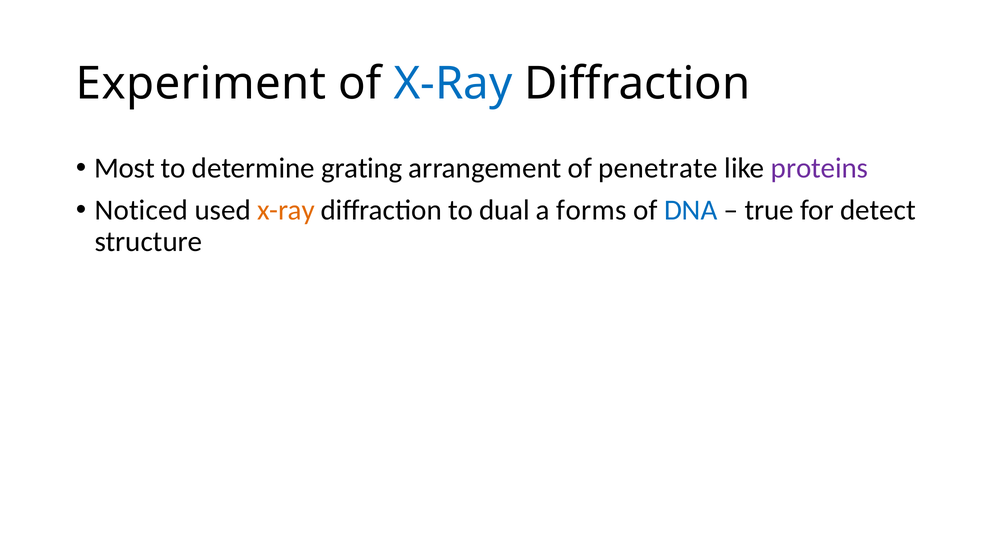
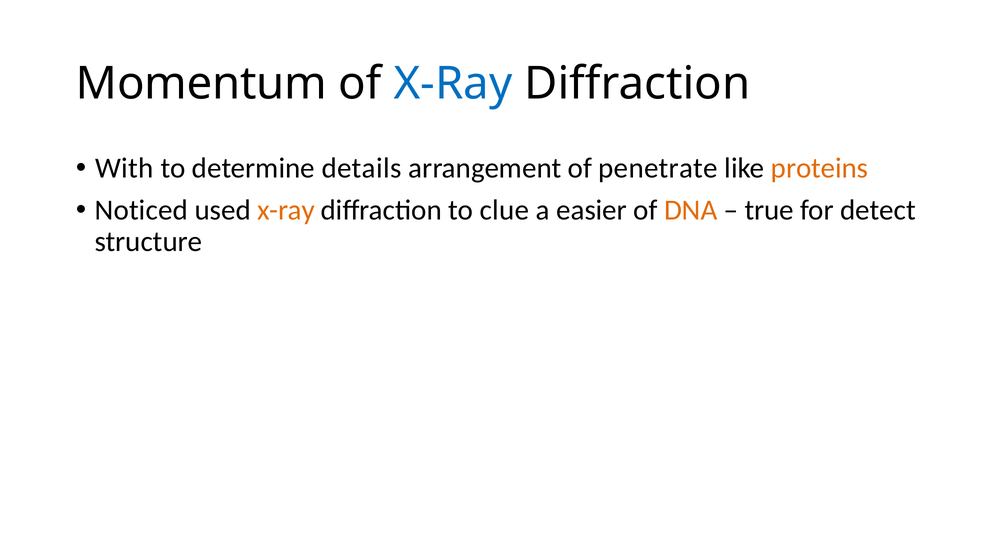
Experiment: Experiment -> Momentum
Most: Most -> With
grating: grating -> details
proteins colour: purple -> orange
dual: dual -> clue
forms: forms -> easier
DNA colour: blue -> orange
